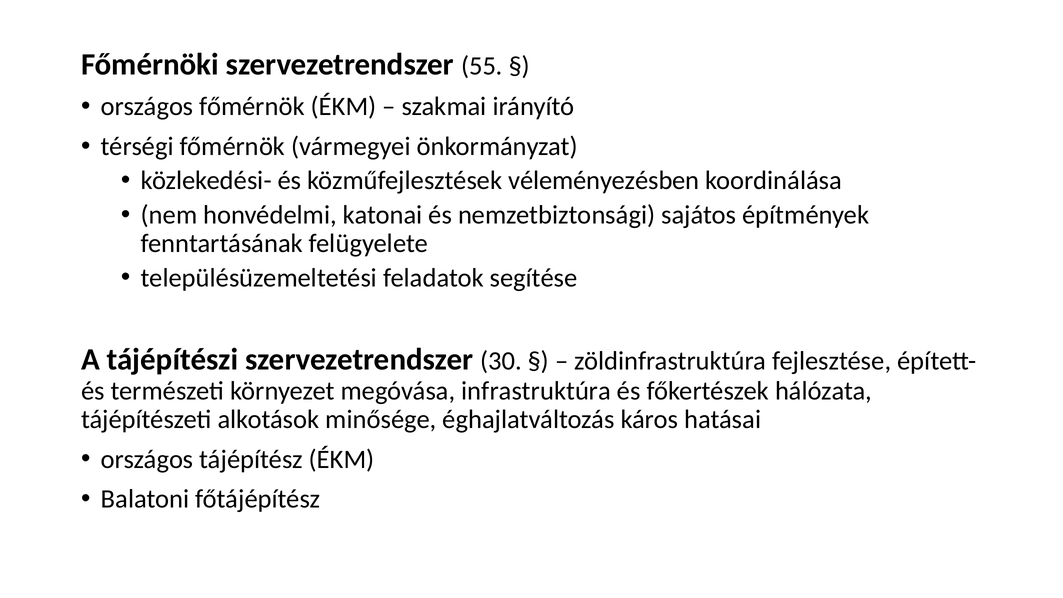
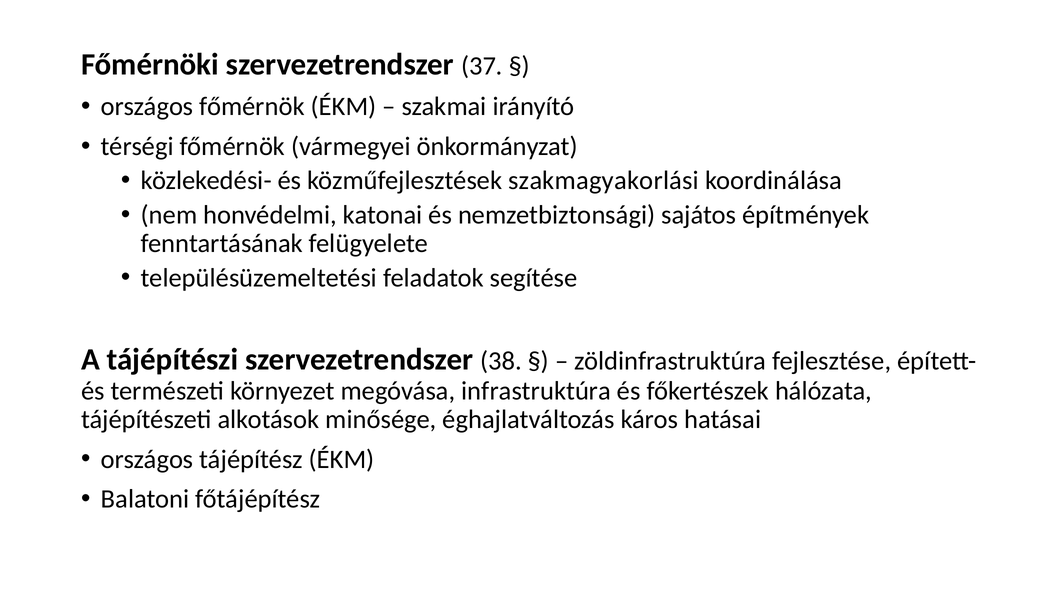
55: 55 -> 37
véleményezésben: véleményezésben -> szakmagyakorlási
30: 30 -> 38
